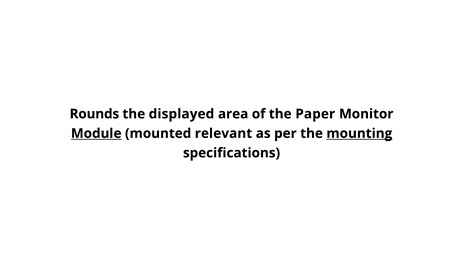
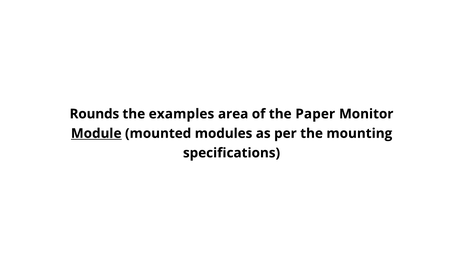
displayed: displayed -> examples
relevant: relevant -> modules
mounting underline: present -> none
